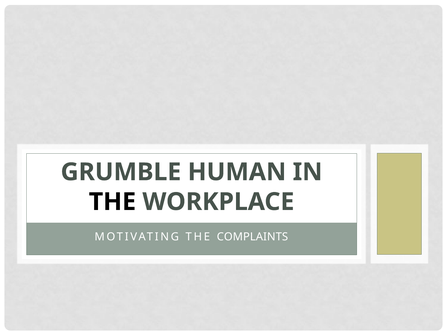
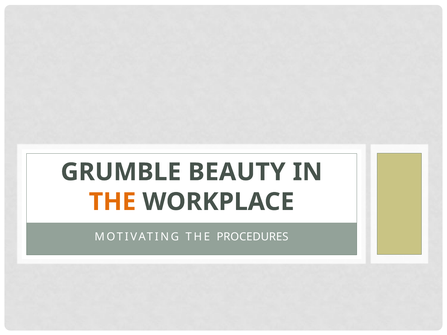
HUMAN: HUMAN -> BEAUTY
THE at (112, 202) colour: black -> orange
COMPLAINTS: COMPLAINTS -> PROCEDURES
